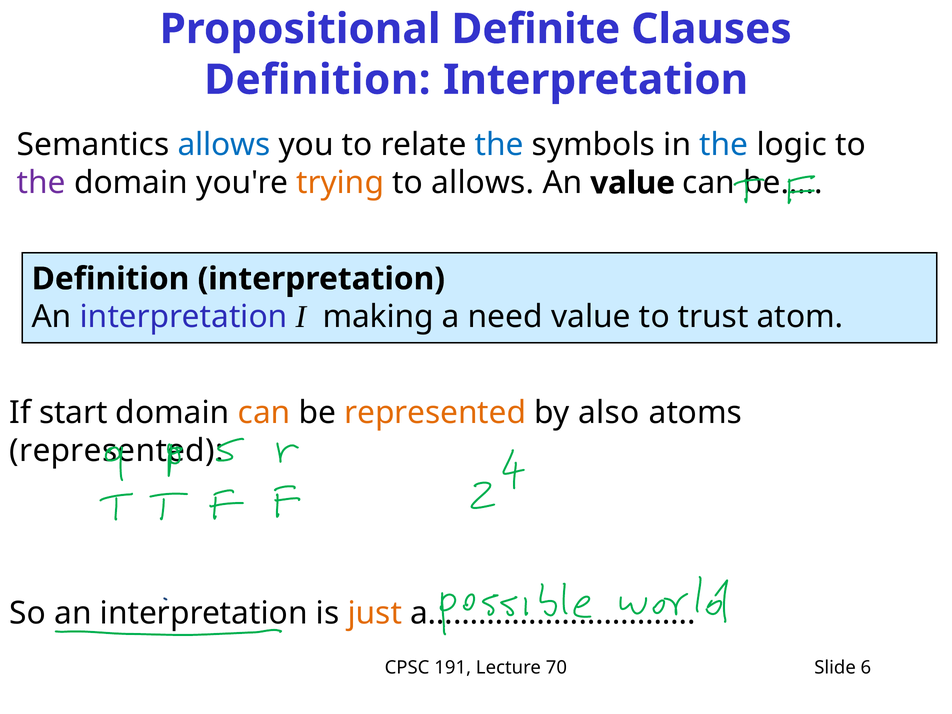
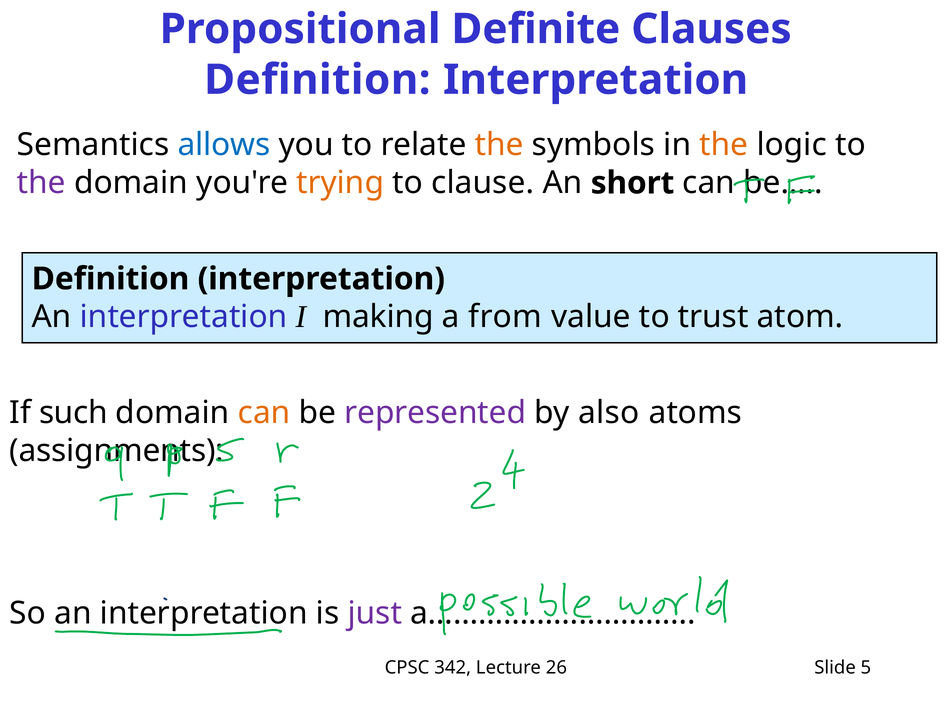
the at (499, 145) colour: blue -> orange
the at (724, 145) colour: blue -> orange
to allows: allows -> clause
An value: value -> short
need: need -> from
start: start -> such
represented at (435, 413) colour: orange -> purple
represented at (116, 451): represented -> assignments
just colour: orange -> purple
191: 191 -> 342
70: 70 -> 26
6: 6 -> 5
